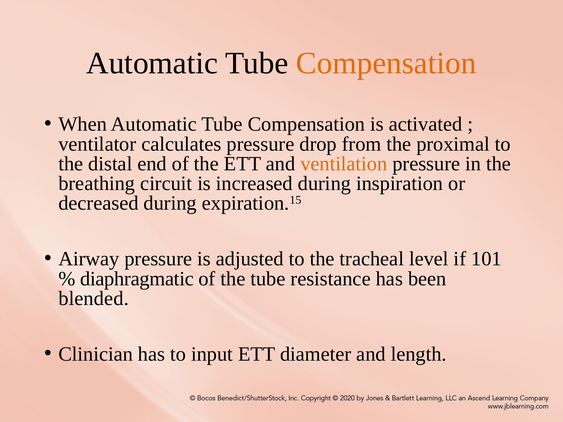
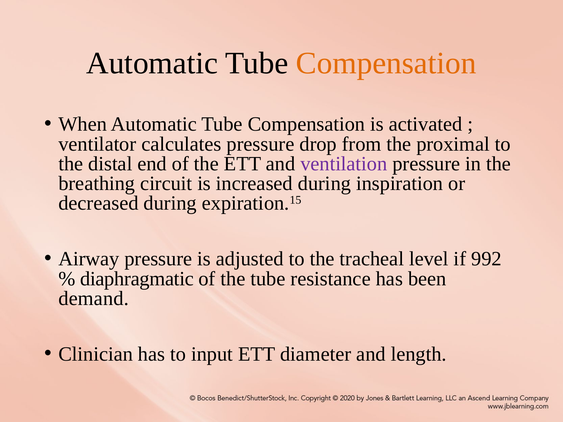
ventilation colour: orange -> purple
101: 101 -> 992
blended: blended -> demand
